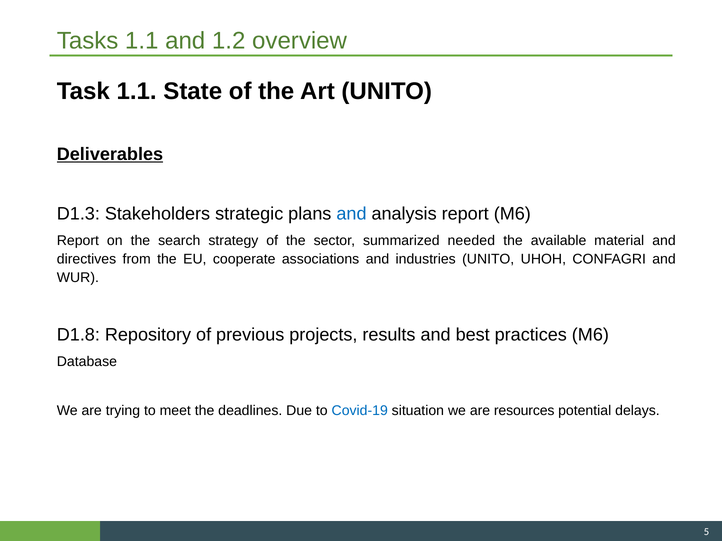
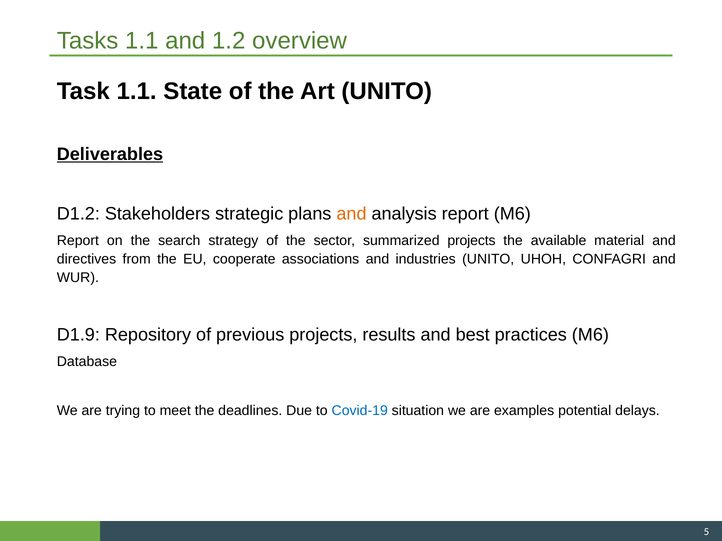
D1.3: D1.3 -> D1.2
and at (351, 214) colour: blue -> orange
summarized needed: needed -> projects
D1.8: D1.8 -> D1.9
resources: resources -> examples
